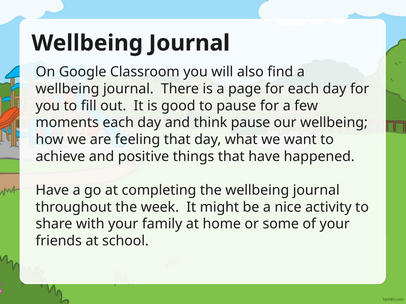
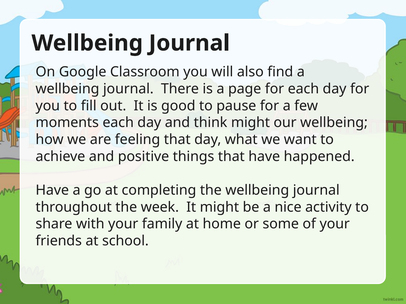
think pause: pause -> might
